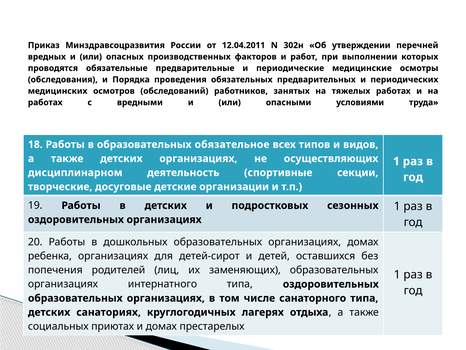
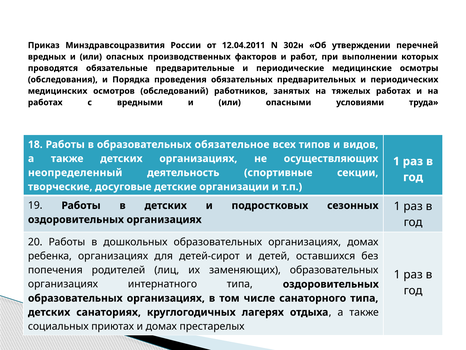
дисциплинарном: дисциплинарном -> неопределенный
